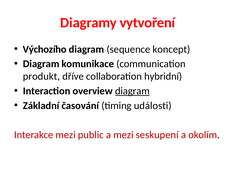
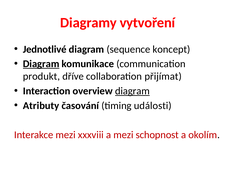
Výchozího: Výchozího -> Jednotlivé
Diagram at (41, 64) underline: none -> present
hybridní: hybridní -> přijímat
Základní: Základní -> Atributy
public: public -> xxxviii
seskupení: seskupení -> schopnost
